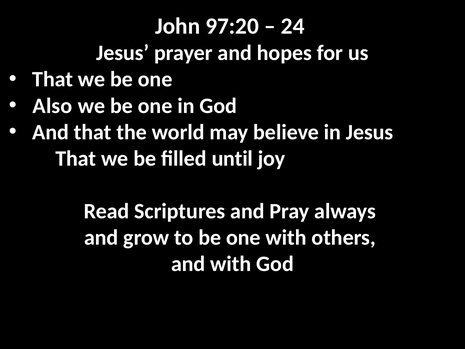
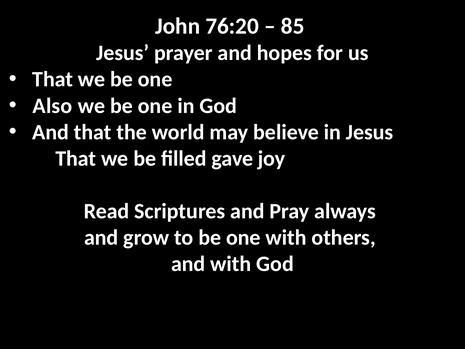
97:20: 97:20 -> 76:20
24: 24 -> 85
until: until -> gave
